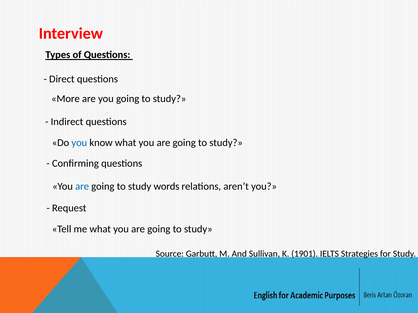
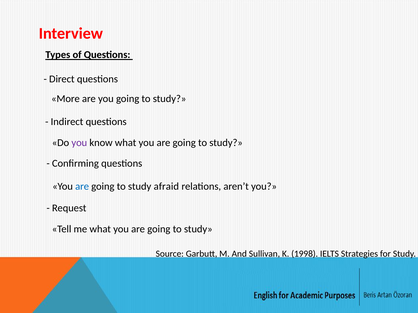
you at (79, 143) colour: blue -> purple
words: words -> afraid
1901: 1901 -> 1998
